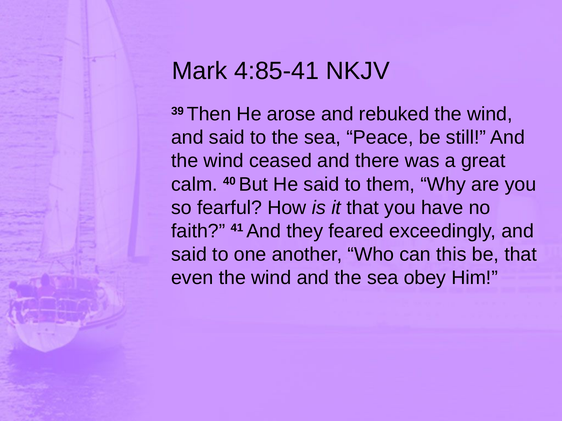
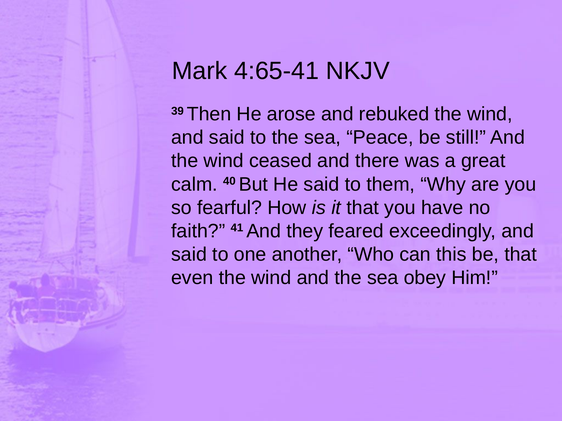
4:85-41: 4:85-41 -> 4:65-41
